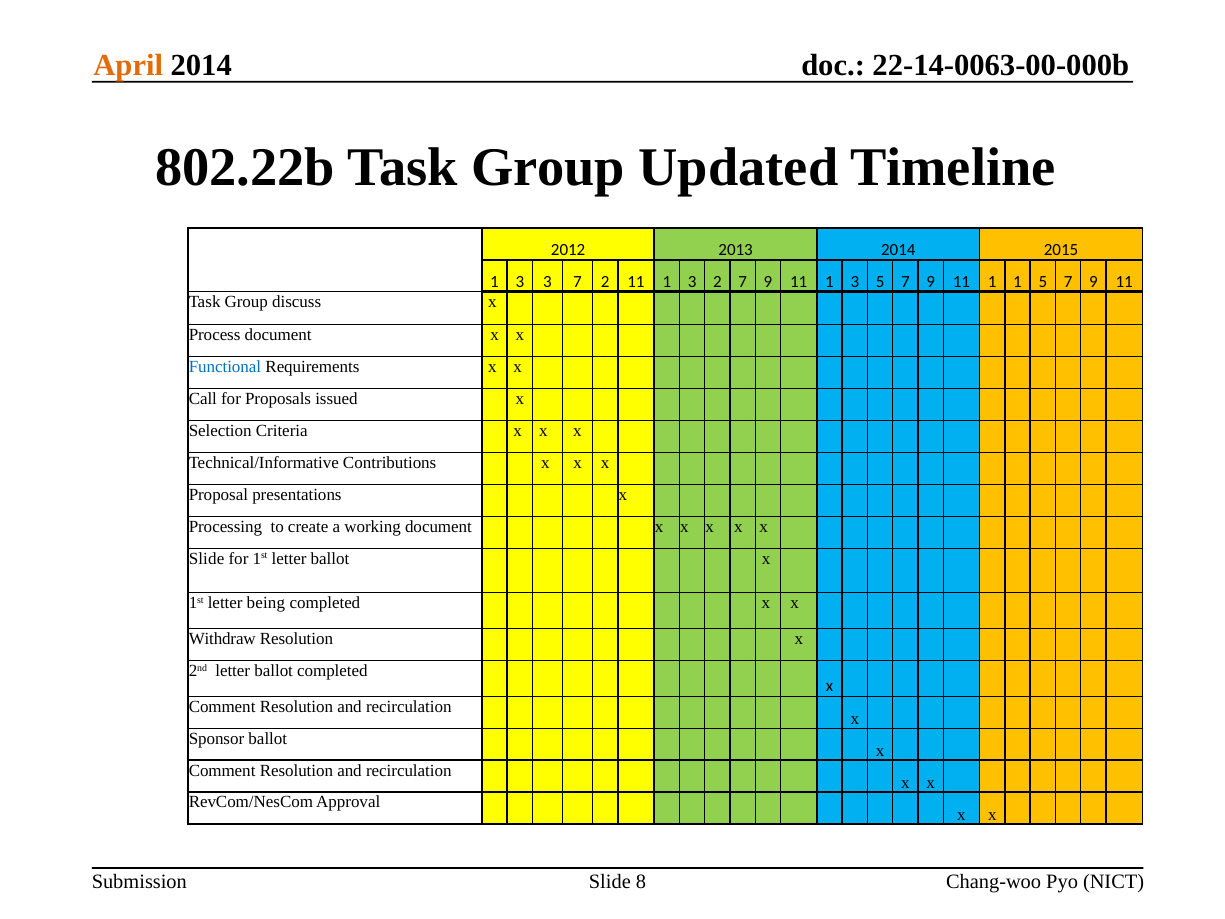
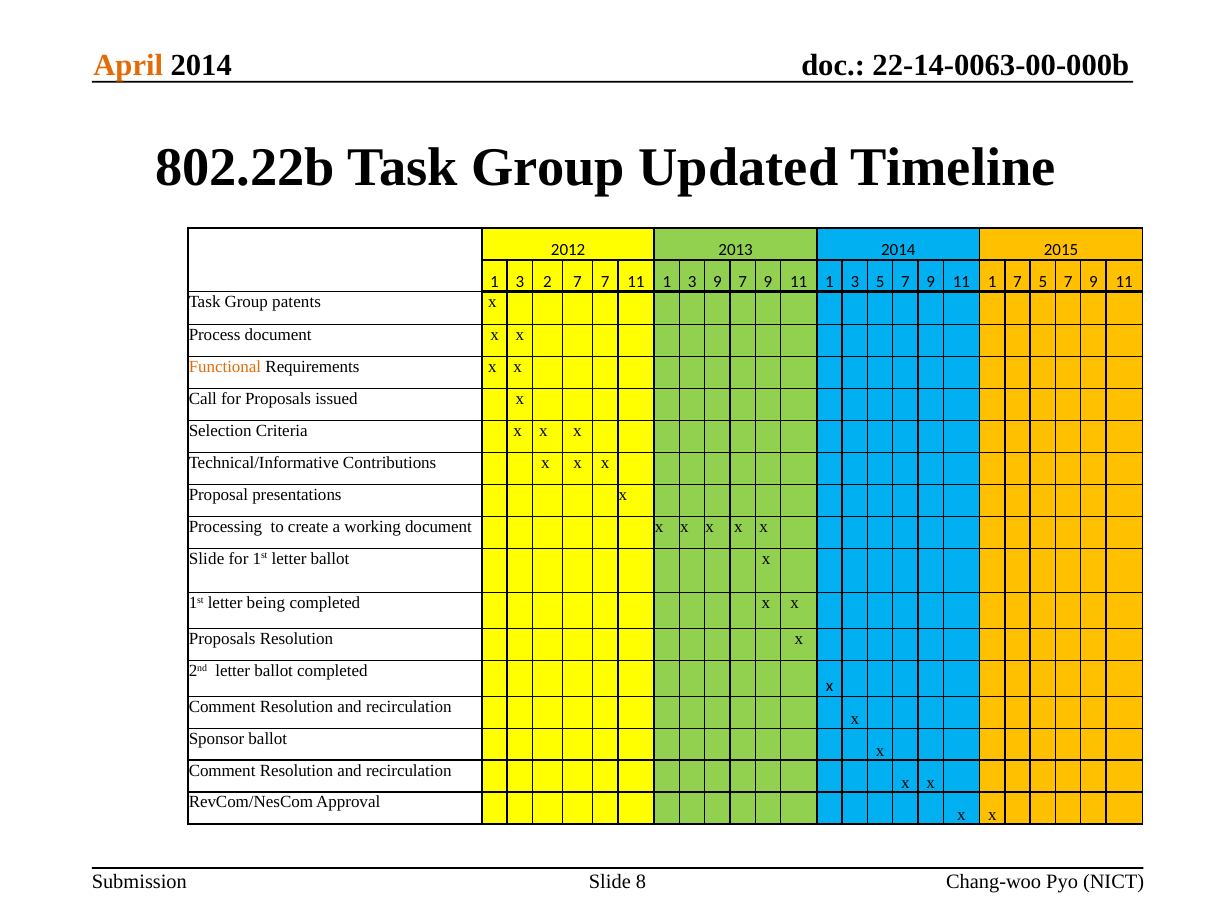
3 3: 3 -> 2
7 2: 2 -> 7
3 2: 2 -> 9
1 1: 1 -> 7
discuss: discuss -> patents
Functional colour: blue -> orange
Withdraw at (222, 638): Withdraw -> Proposals
